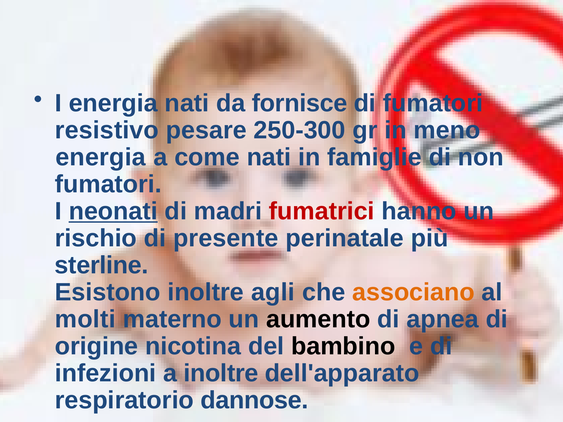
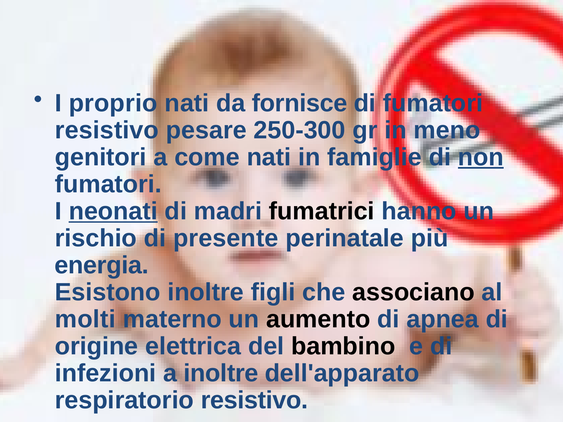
I energia: energia -> proprio
energia at (101, 157): energia -> genitori
non underline: none -> present
fumatrici colour: red -> black
sterline: sterline -> energia
agli: agli -> figli
associano colour: orange -> black
nicotina: nicotina -> elettrica
respiratorio dannose: dannose -> resistivo
